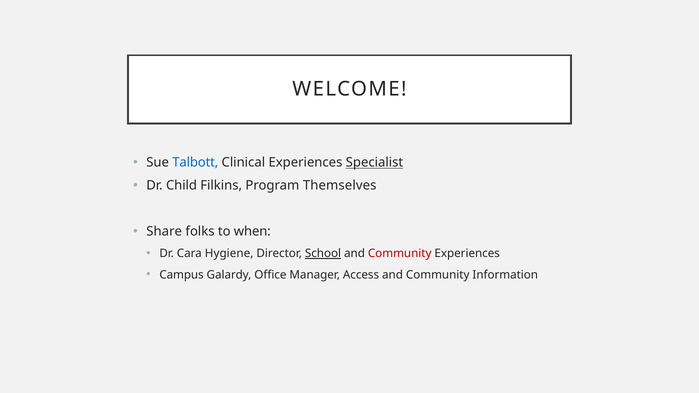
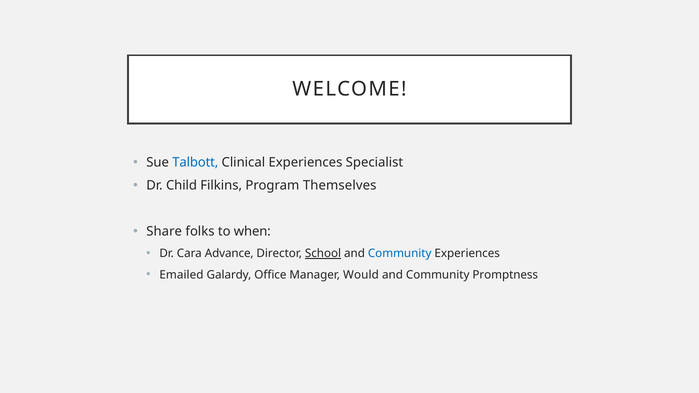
Specialist underline: present -> none
Hygiene: Hygiene -> Advance
Community at (400, 254) colour: red -> blue
Campus: Campus -> Emailed
Access: Access -> Would
Information: Information -> Promptness
